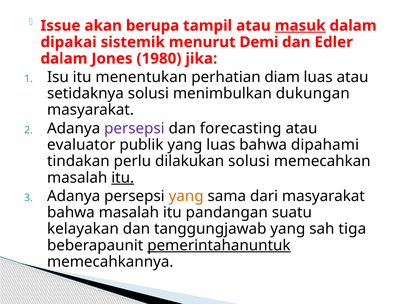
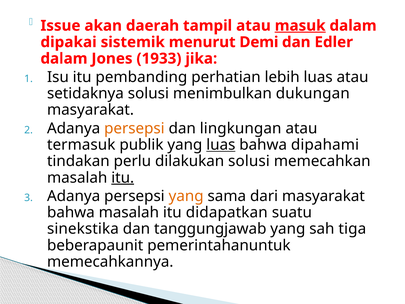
berupa: berupa -> daerah
1980: 1980 -> 1933
menentukan: menentukan -> pembanding
diam: diam -> lebih
persepsi at (134, 128) colour: purple -> orange
forecasting: forecasting -> lingkungan
evaluator: evaluator -> termasuk
luas at (221, 145) underline: none -> present
pandangan: pandangan -> didapatkan
kelayakan: kelayakan -> sinekstika
pemerintahanuntuk underline: present -> none
